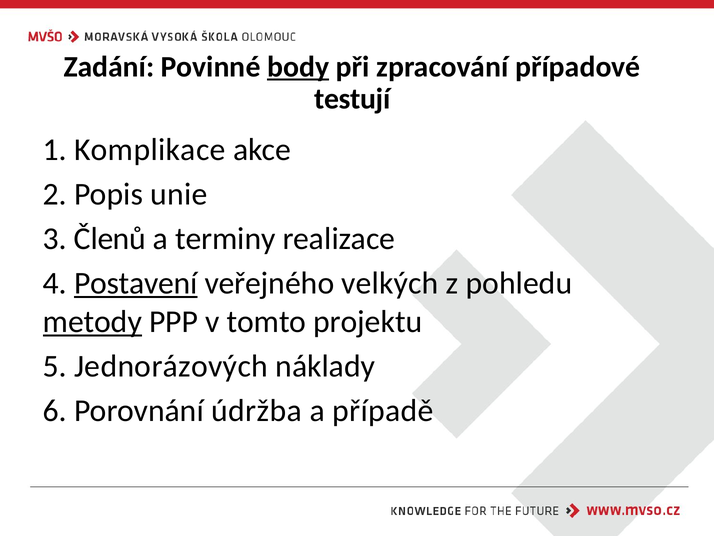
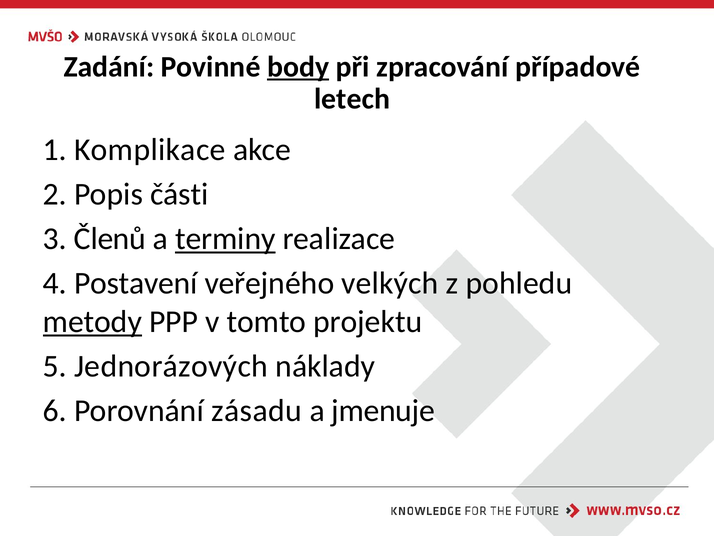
testují: testují -> letech
unie: unie -> části
terminy underline: none -> present
Postavení underline: present -> none
údržba: údržba -> zásadu
případě: případě -> jmenuje
